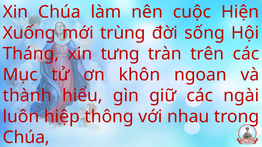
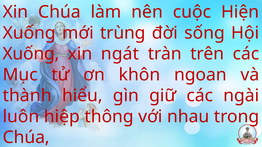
Tháng at (31, 54): Tháng -> Xuống
tưng: tưng -> ngát
